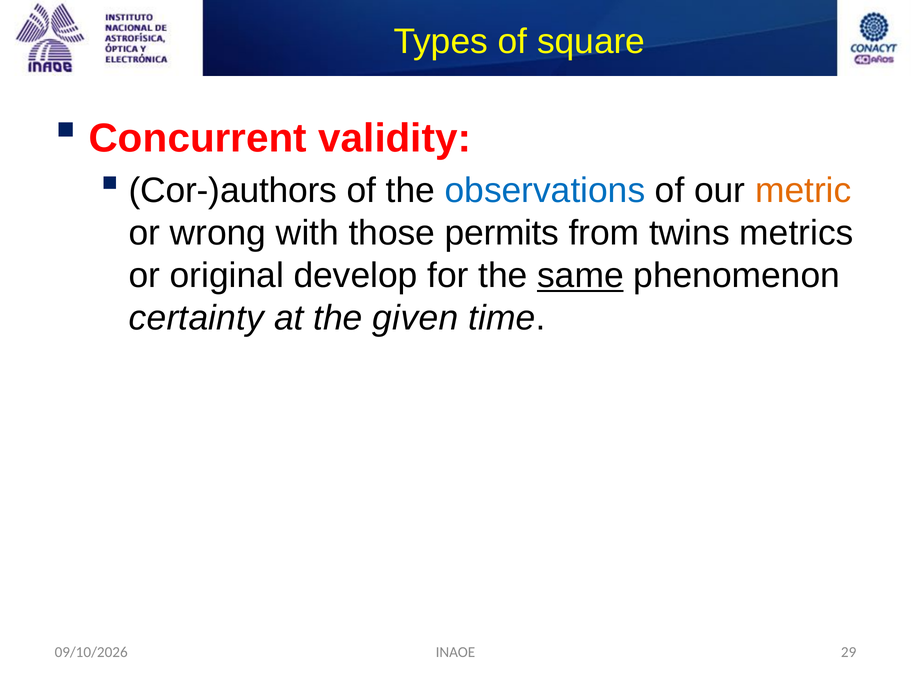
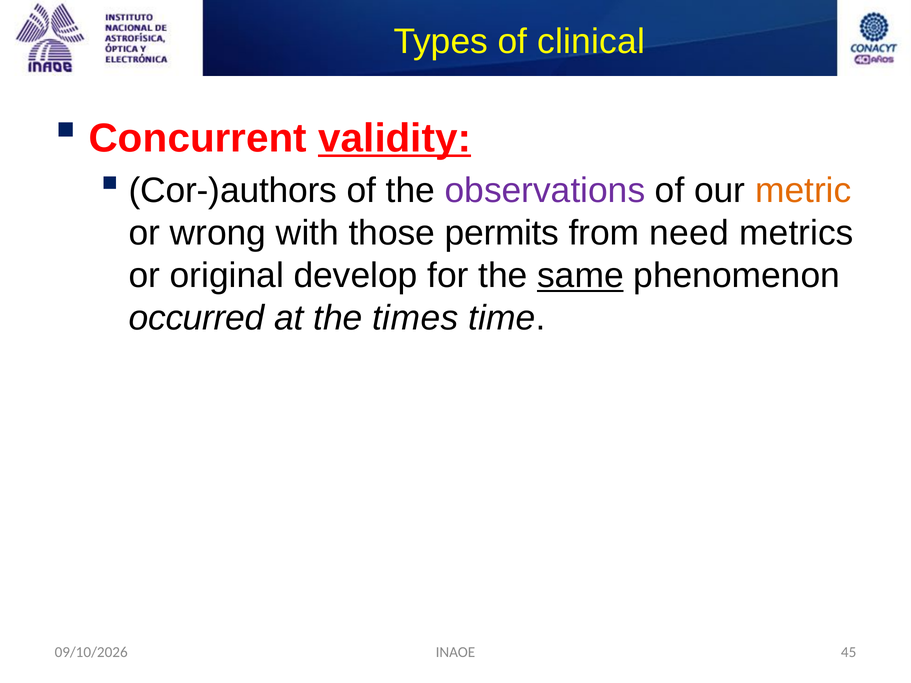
square: square -> clinical
validity underline: none -> present
observations colour: blue -> purple
twins: twins -> need
certainty: certainty -> occurred
given: given -> times
29: 29 -> 45
